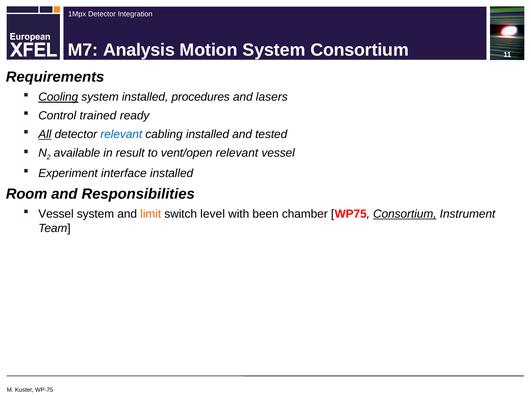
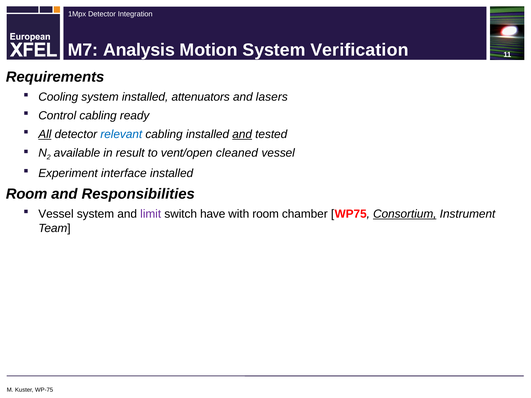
System Consortium: Consortium -> Verification
Cooling underline: present -> none
procedures: procedures -> attenuators
Control trained: trained -> cabling
and at (242, 134) underline: none -> present
vent/open relevant: relevant -> cleaned
limit colour: orange -> purple
level: level -> have
with been: been -> room
